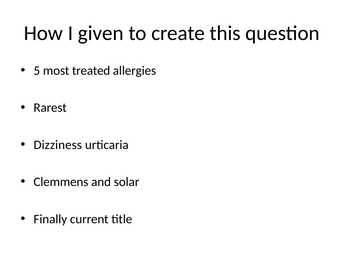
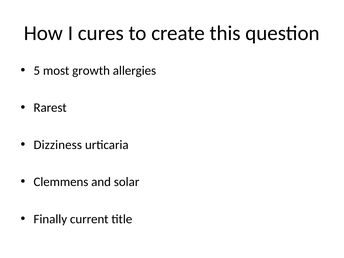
given: given -> cures
treated: treated -> growth
